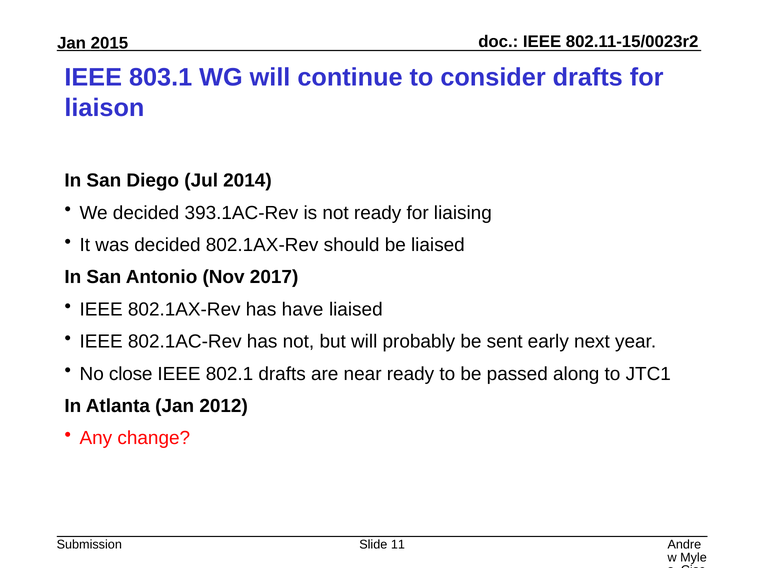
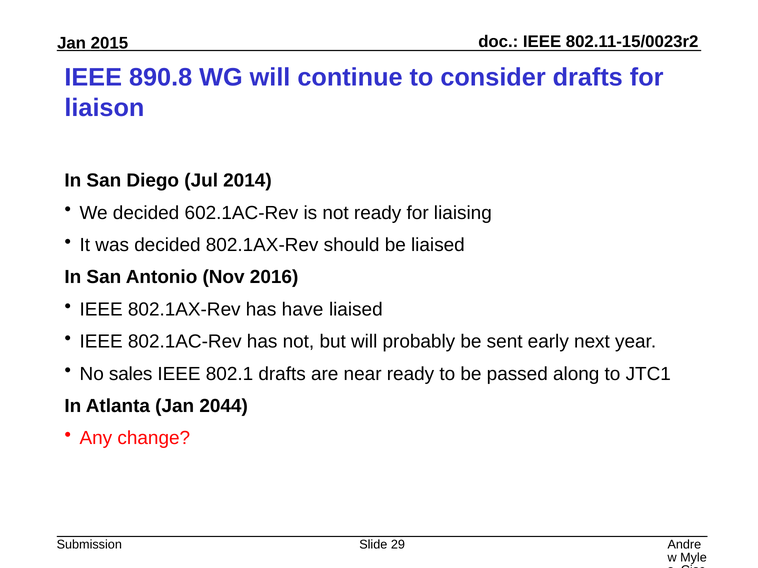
803.1: 803.1 -> 890.8
393.1AC-Rev: 393.1AC-Rev -> 602.1AC-Rev
2017: 2017 -> 2016
close: close -> sales
2012: 2012 -> 2044
11: 11 -> 29
